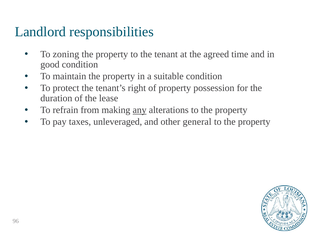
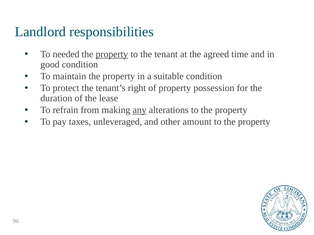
zoning: zoning -> needed
property at (112, 54) underline: none -> present
general: general -> amount
